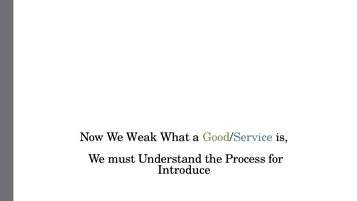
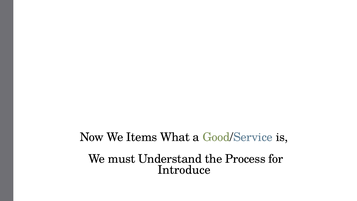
Weak: Weak -> Items
